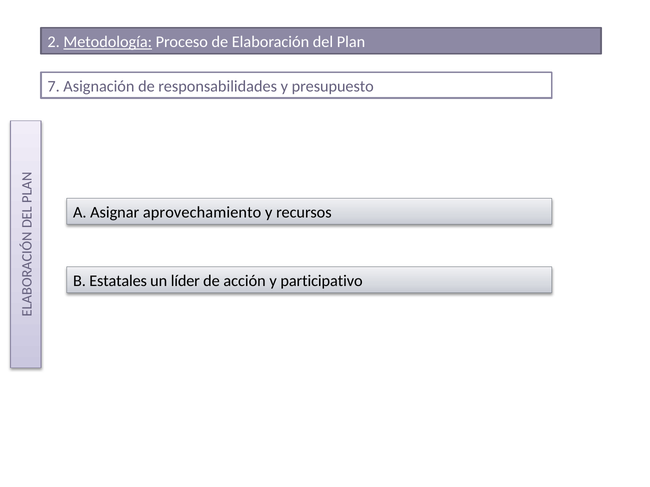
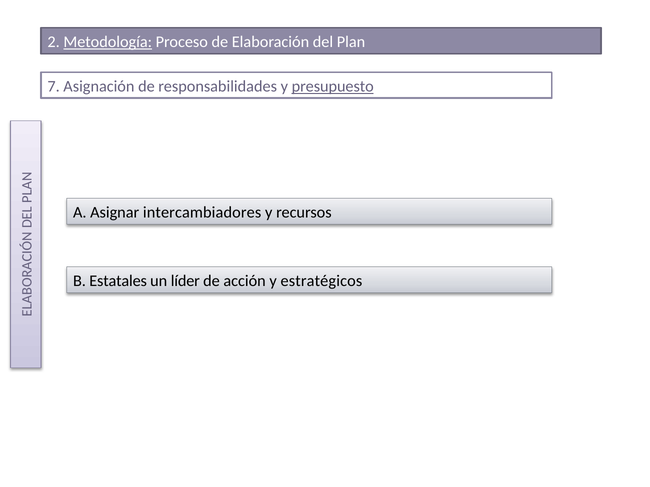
presupuesto underline: none -> present
aprovechamiento: aprovechamiento -> intercambiadores
participativo: participativo -> estratégicos
